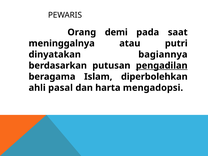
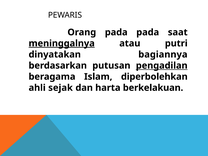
Orang demi: demi -> pada
meninggalnya underline: none -> present
pasal: pasal -> sejak
mengadopsi: mengadopsi -> berkelakuan
